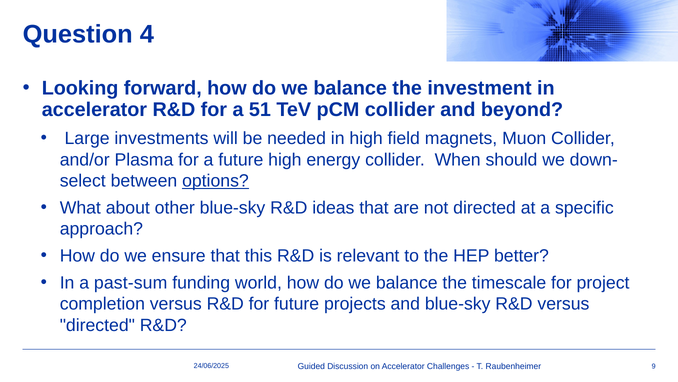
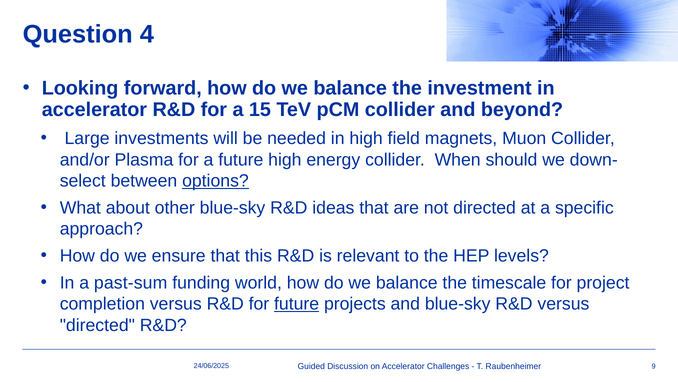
51: 51 -> 15
better: better -> levels
future at (297, 304) underline: none -> present
